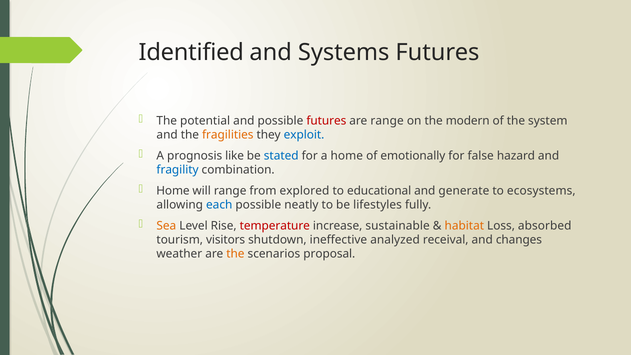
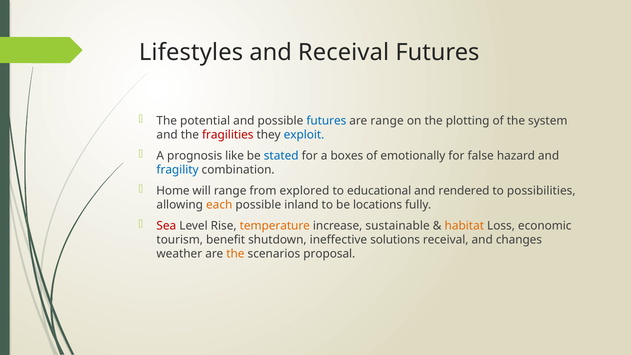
Identified: Identified -> Lifestyles
and Systems: Systems -> Receival
futures at (326, 121) colour: red -> blue
modern: modern -> plotting
fragilities colour: orange -> red
a home: home -> boxes
generate: generate -> rendered
ecosystems: ecosystems -> possibilities
each colour: blue -> orange
neatly: neatly -> inland
lifestyles: lifestyles -> locations
Sea colour: orange -> red
temperature colour: red -> orange
absorbed: absorbed -> economic
visitors: visitors -> benefit
analyzed: analyzed -> solutions
